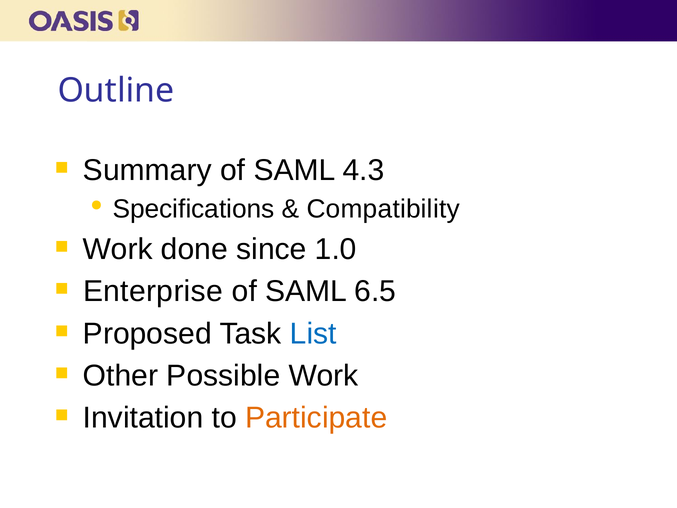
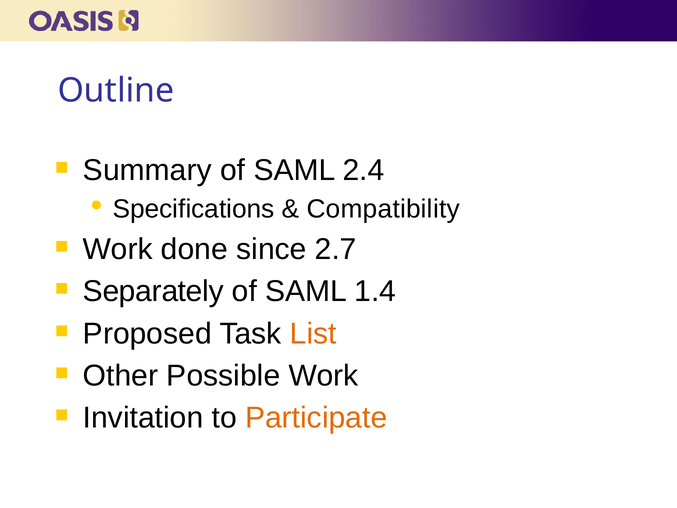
4.3: 4.3 -> 2.4
1.0: 1.0 -> 2.7
Enterprise: Enterprise -> Separately
6.5: 6.5 -> 1.4
List colour: blue -> orange
